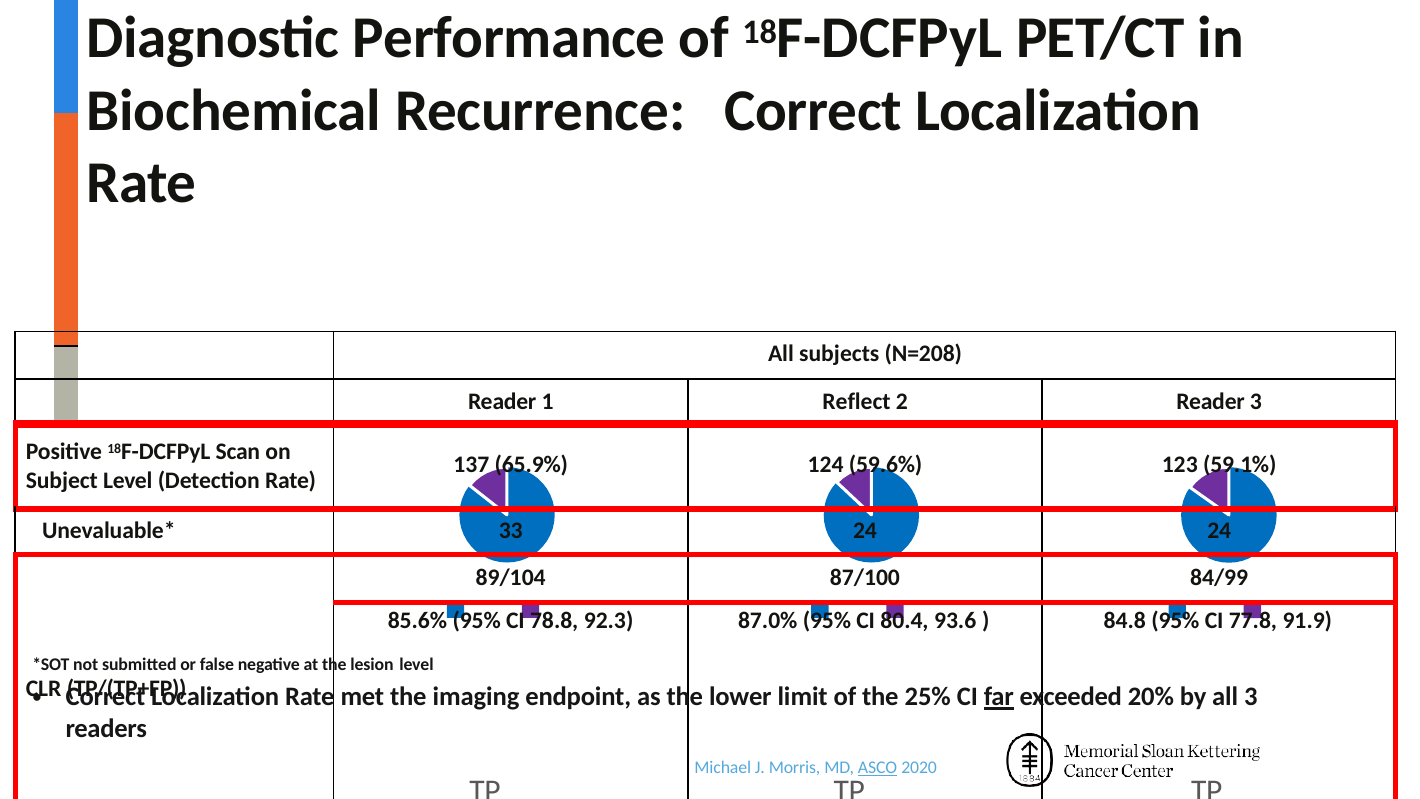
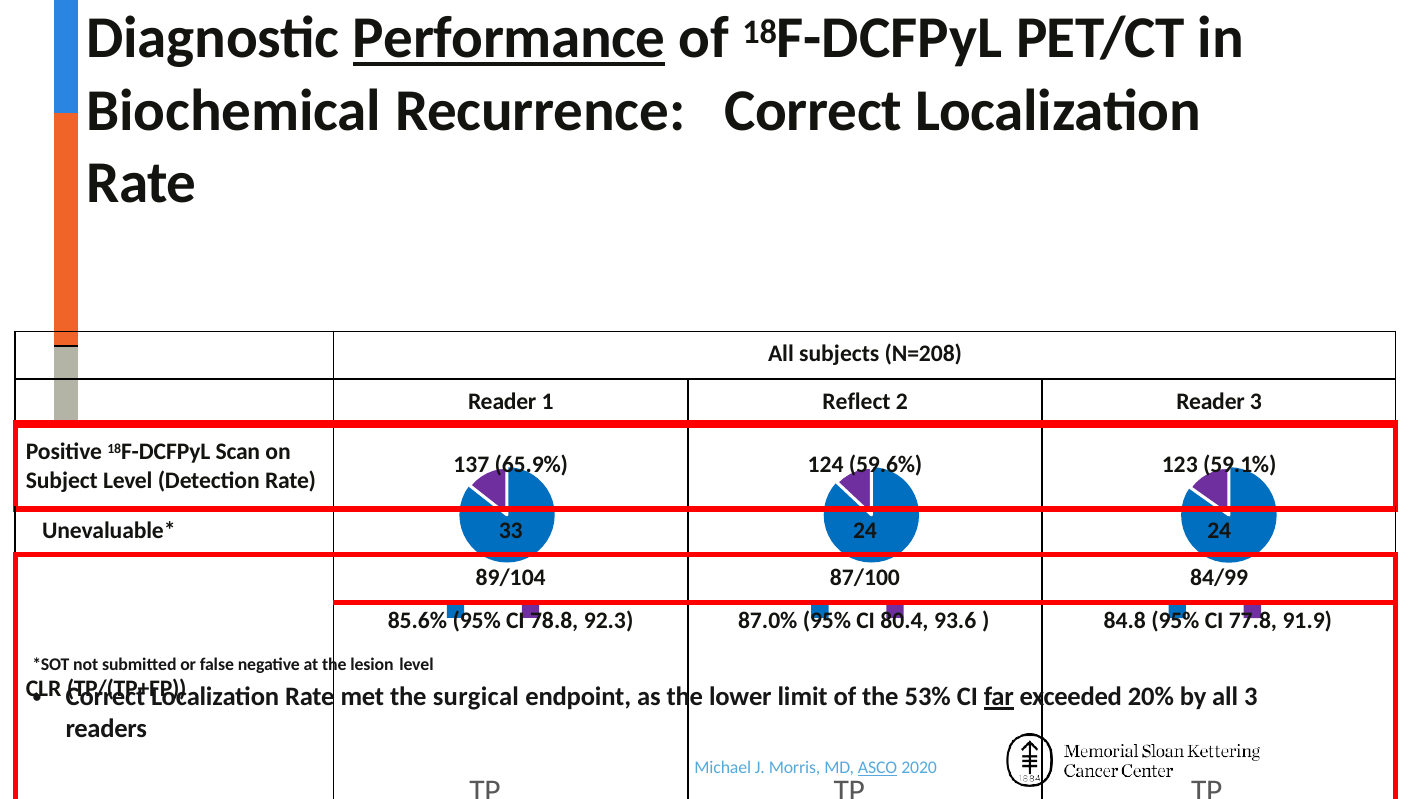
Performance underline: none -> present
imaging: imaging -> surgical
25%: 25% -> 53%
